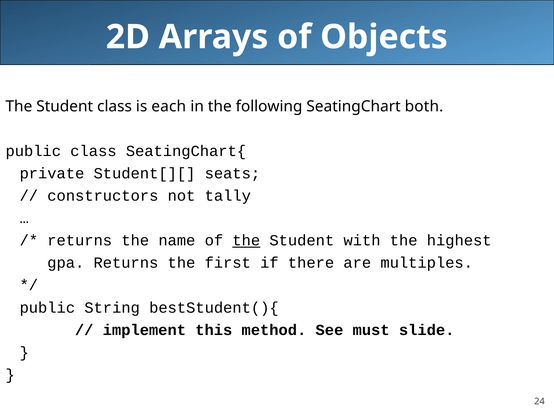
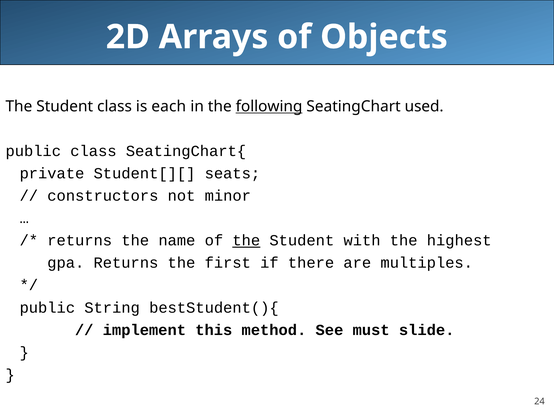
following underline: none -> present
both: both -> used
tally: tally -> minor
